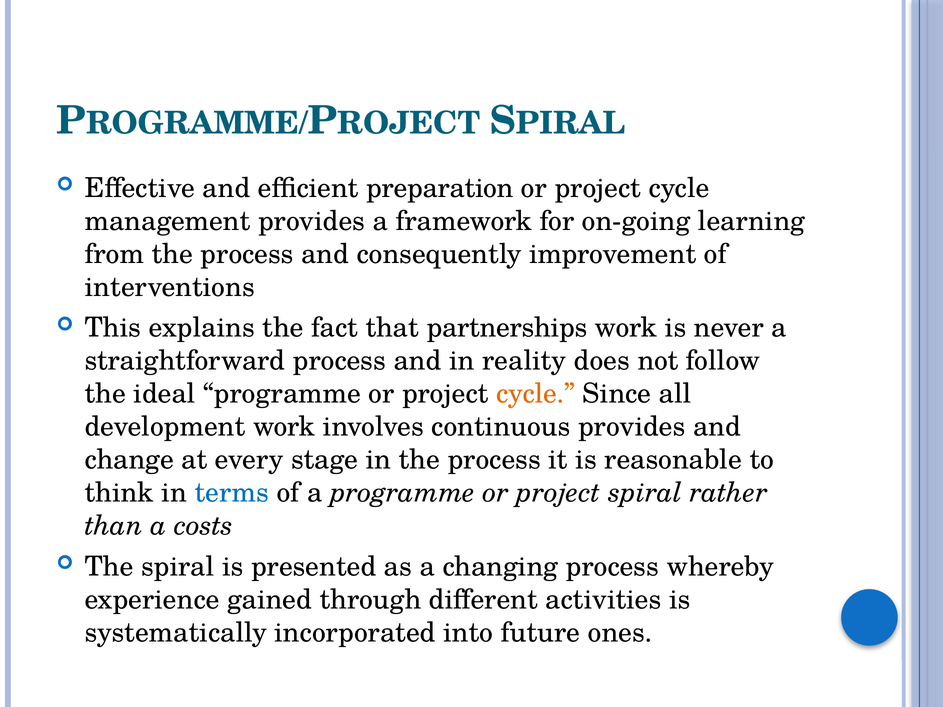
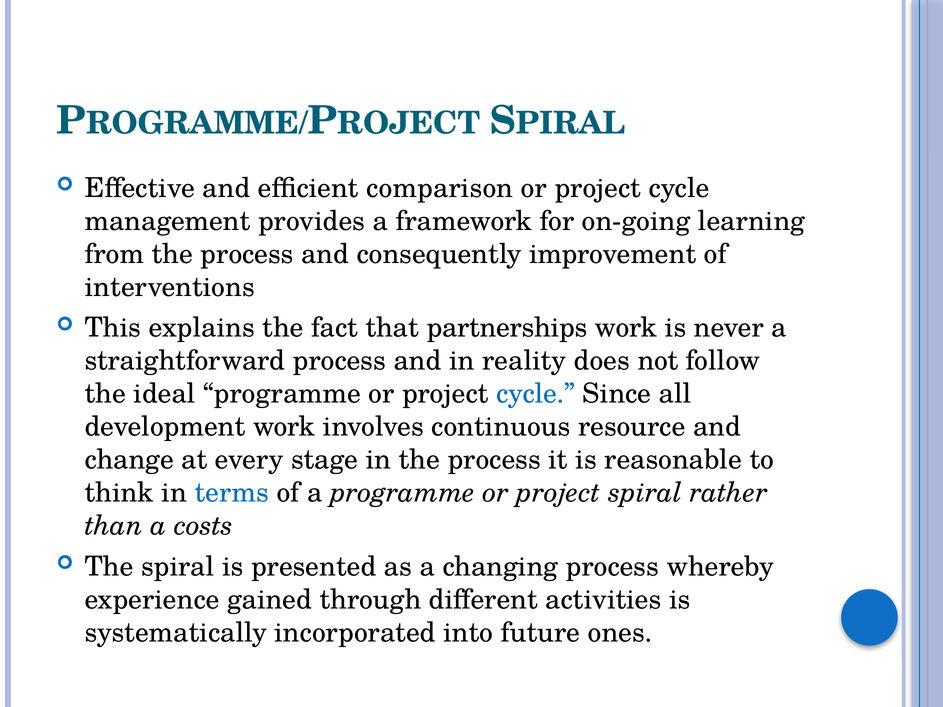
preparation: preparation -> comparison
cycle at (536, 394) colour: orange -> blue
continuous provides: provides -> resource
